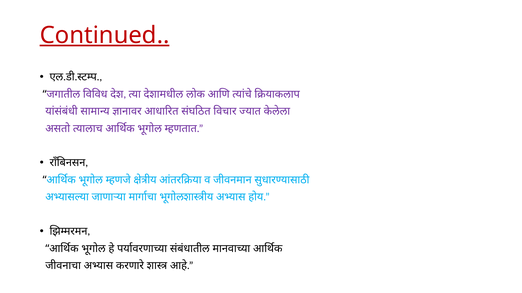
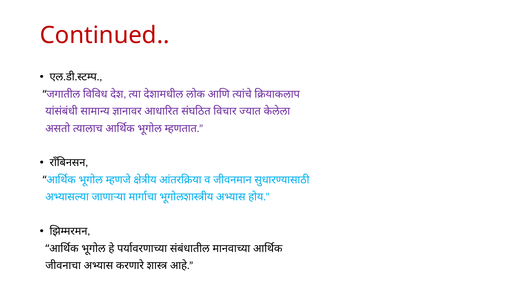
Continued underline: present -> none
